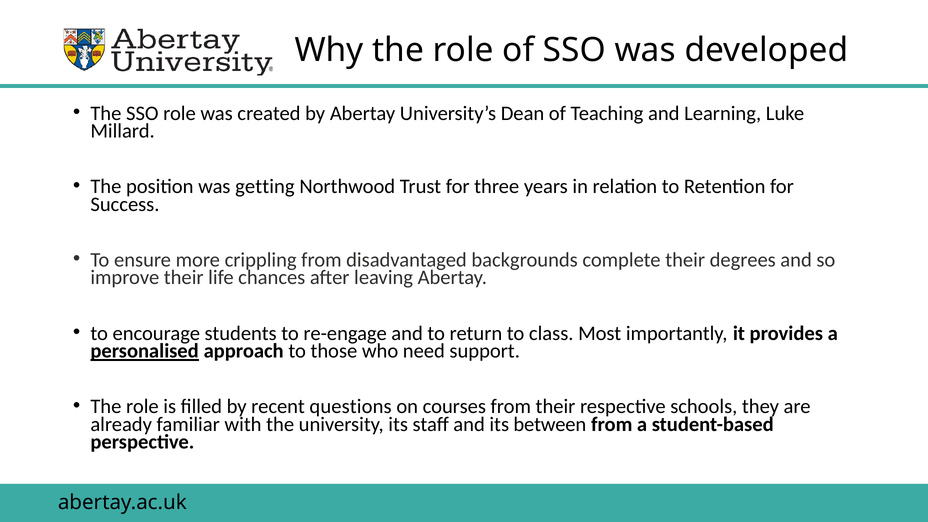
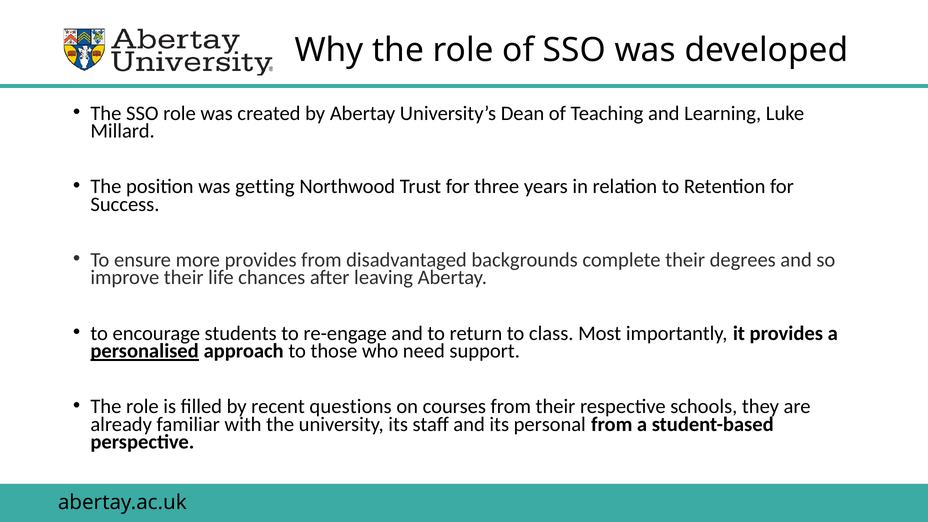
more crippling: crippling -> provides
between: between -> personal
